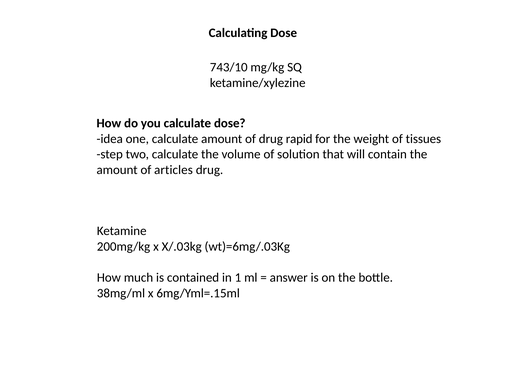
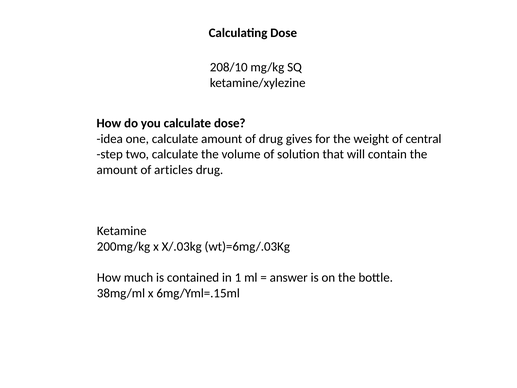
743/10: 743/10 -> 208/10
rapid: rapid -> gives
tissues: tissues -> central
